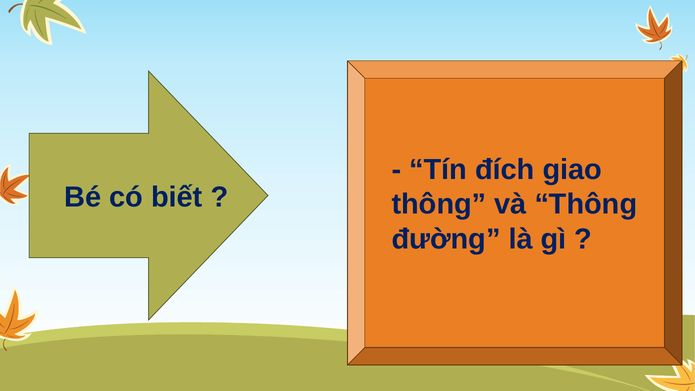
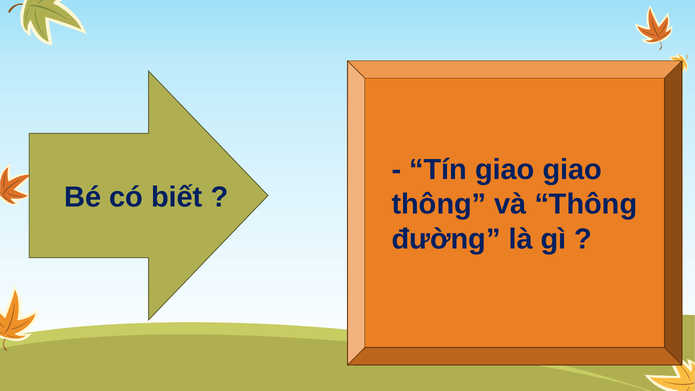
Tín đích: đích -> giao
